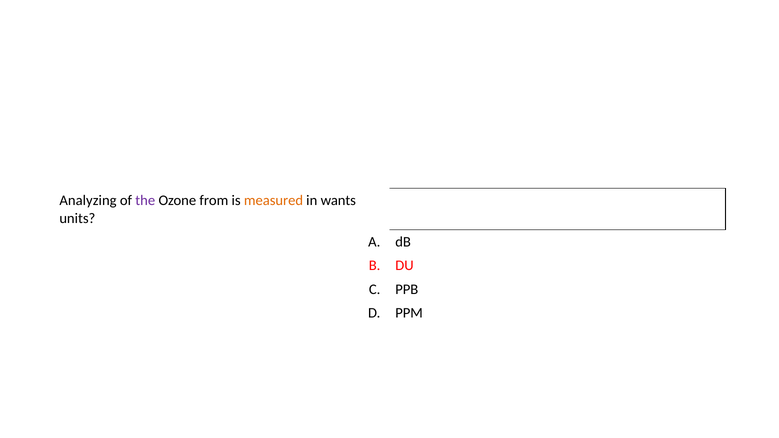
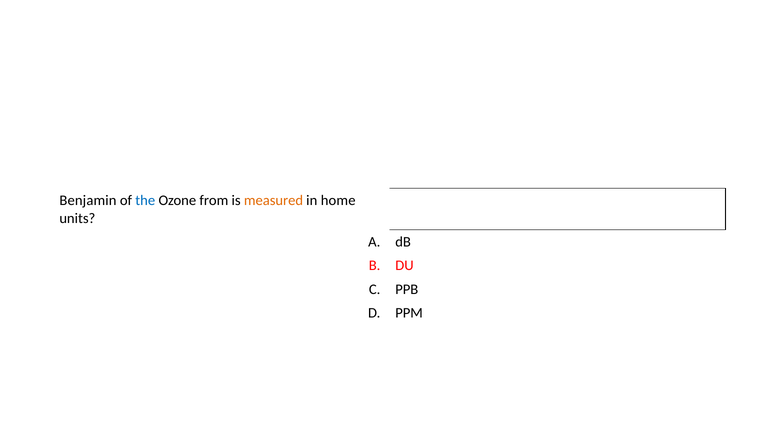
Analyzing: Analyzing -> Benjamin
the colour: purple -> blue
wants: wants -> home
